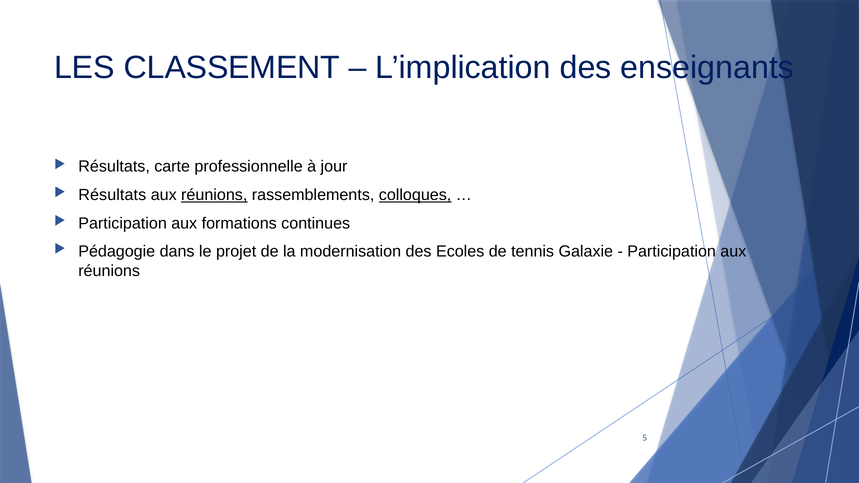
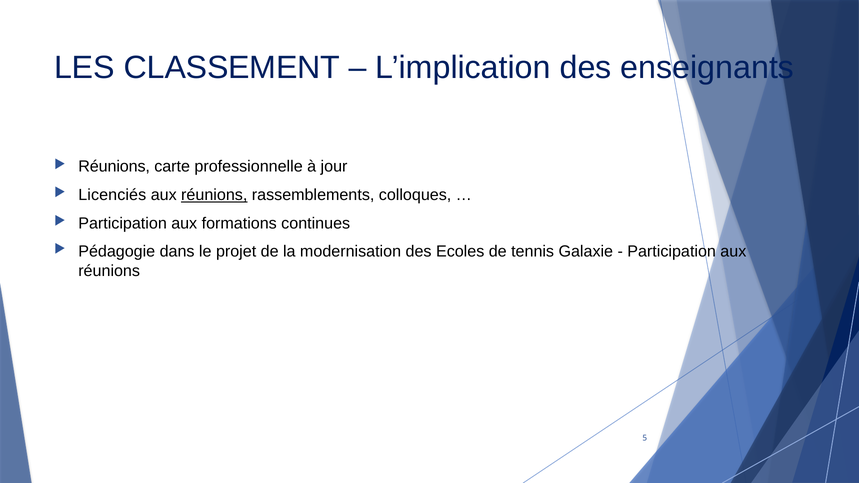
Résultats at (114, 167): Résultats -> Réunions
Résultats at (112, 195): Résultats -> Licenciés
colloques underline: present -> none
